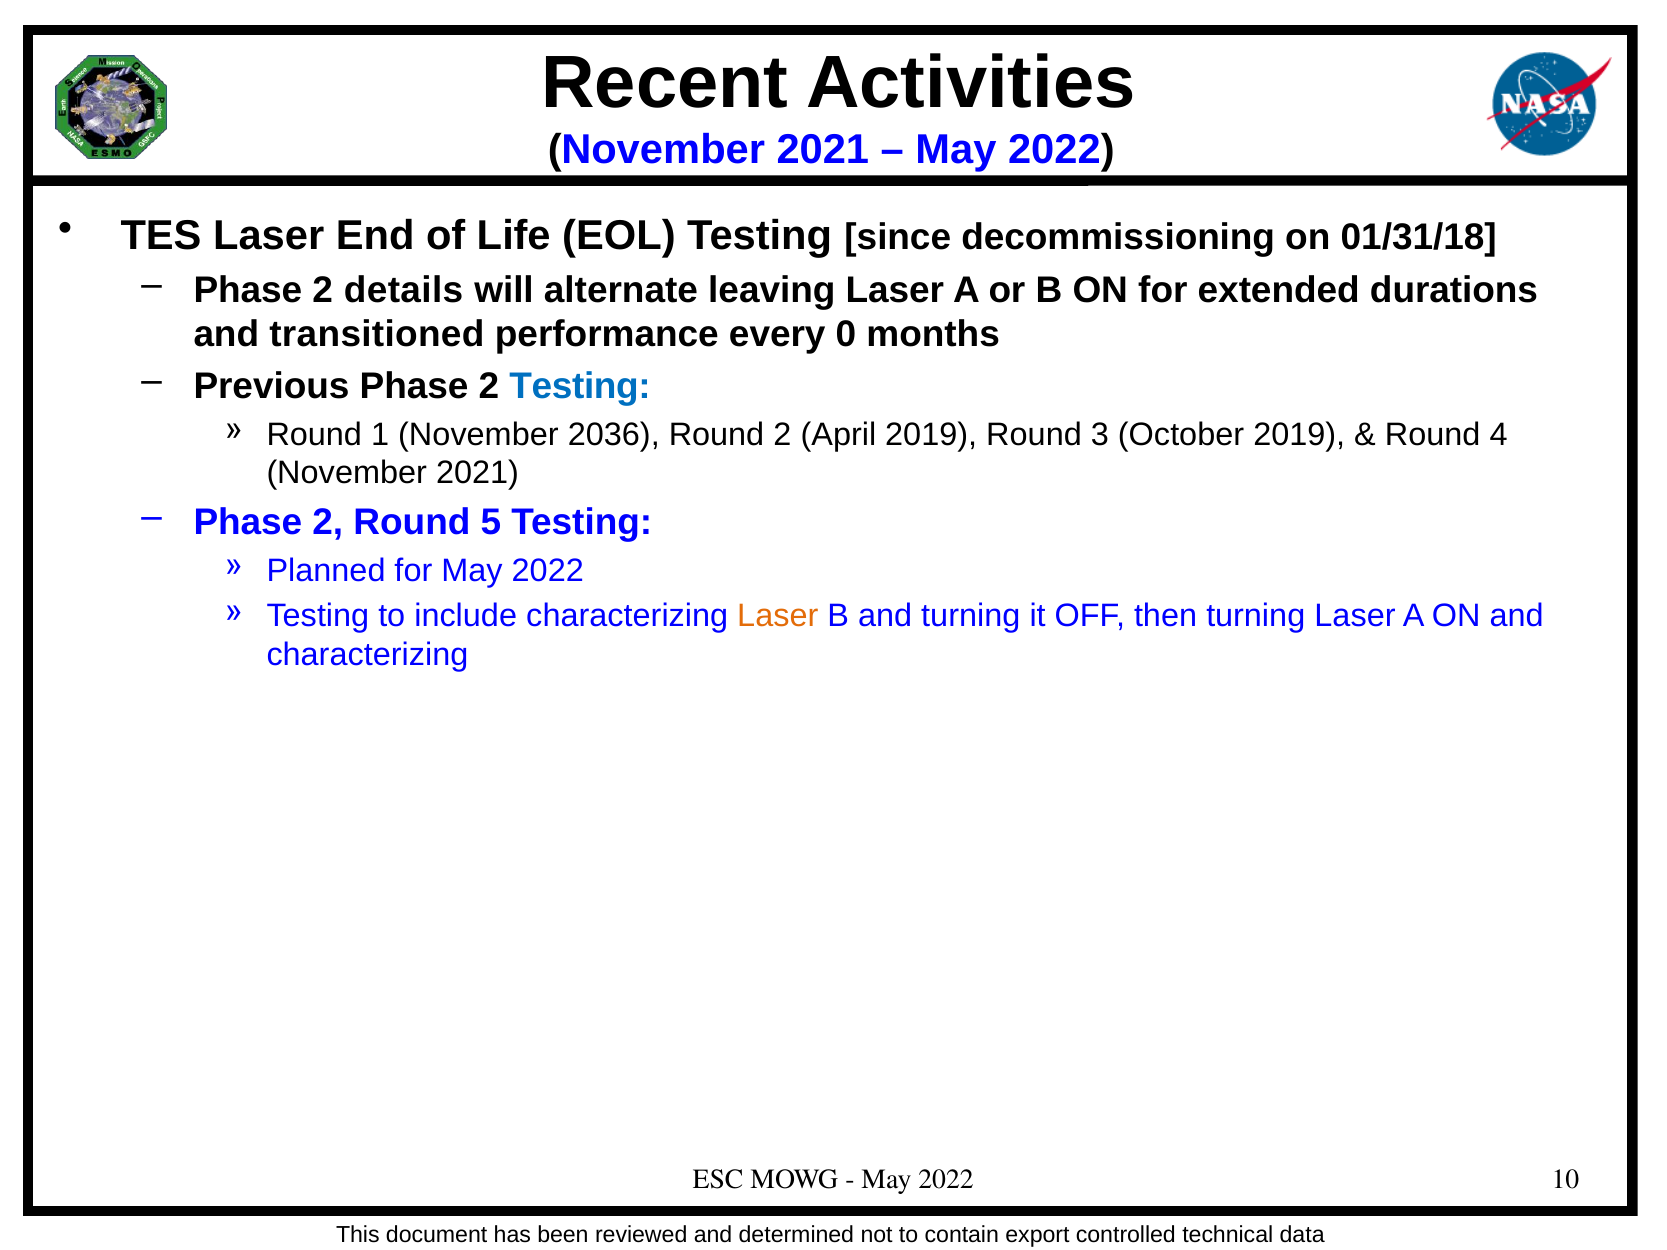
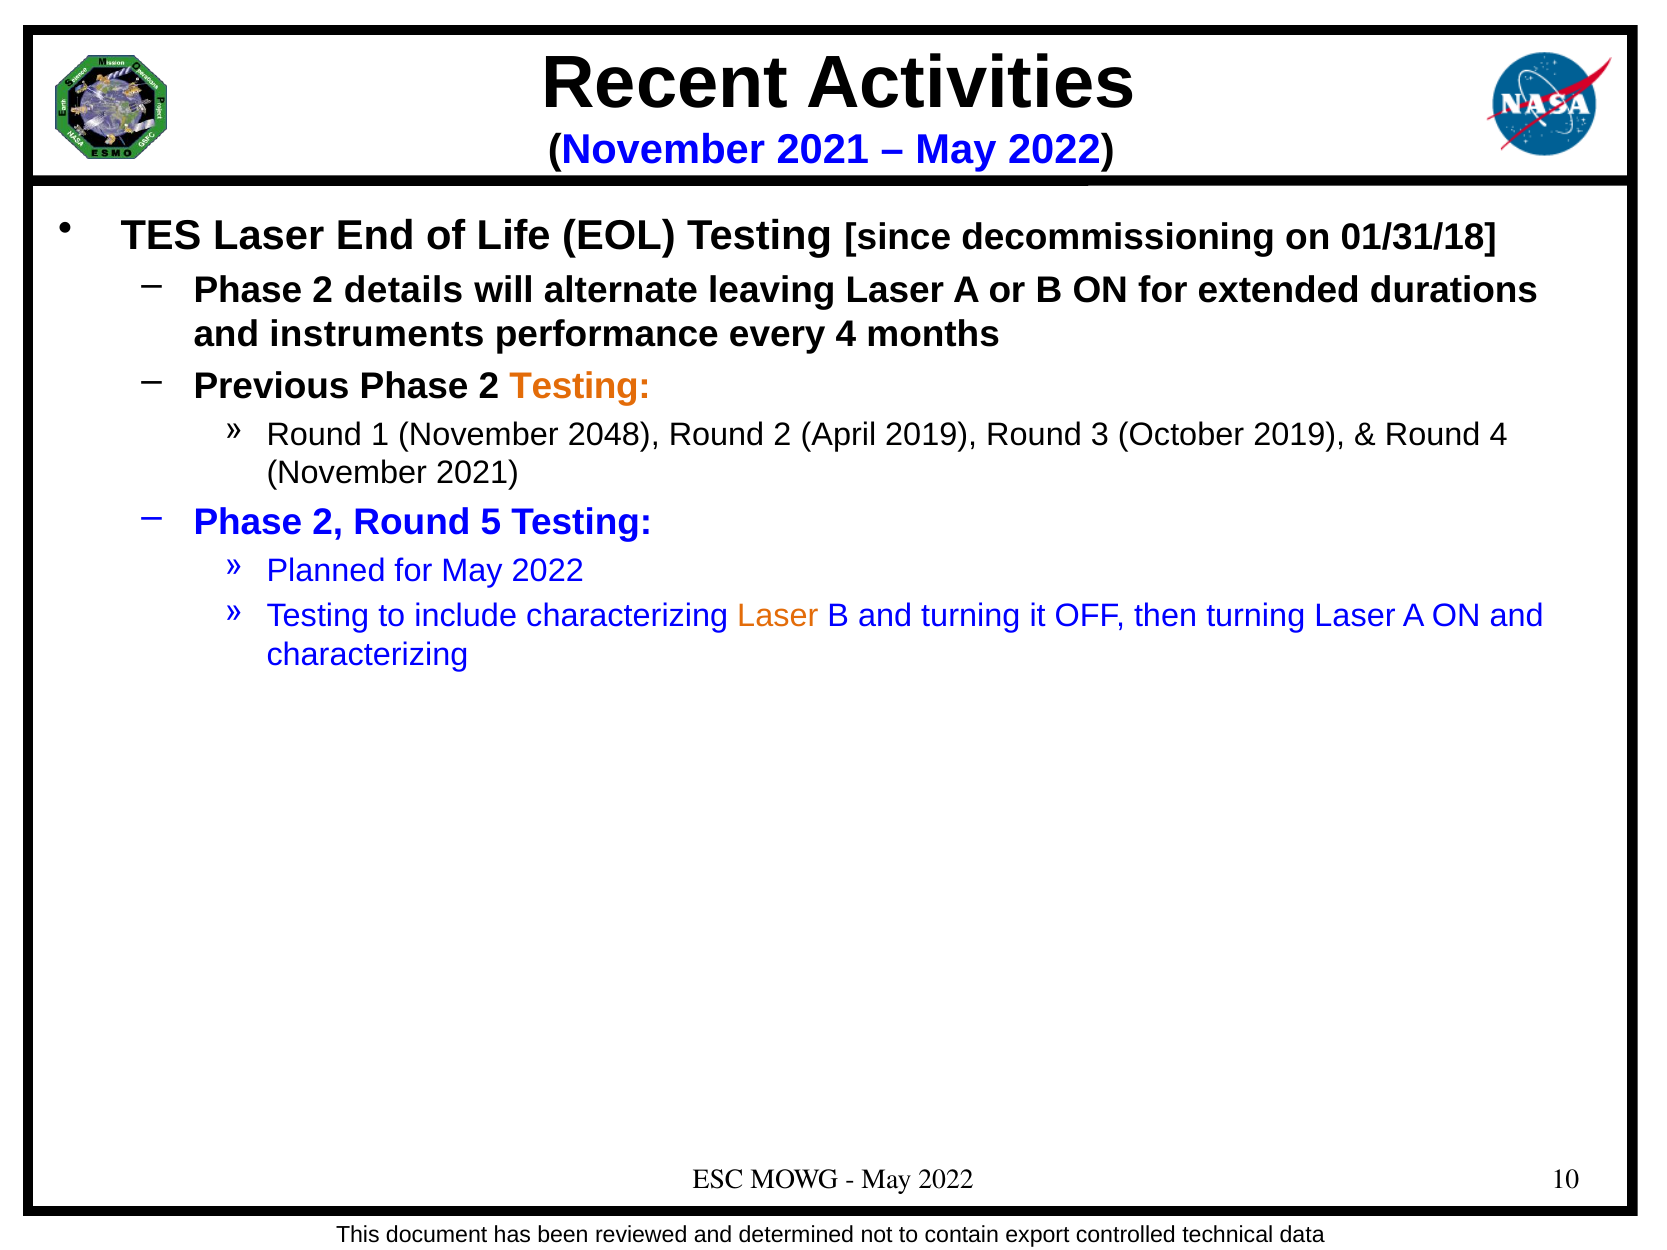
transitioned: transitioned -> instruments
every 0: 0 -> 4
Testing at (580, 387) colour: blue -> orange
2036: 2036 -> 2048
